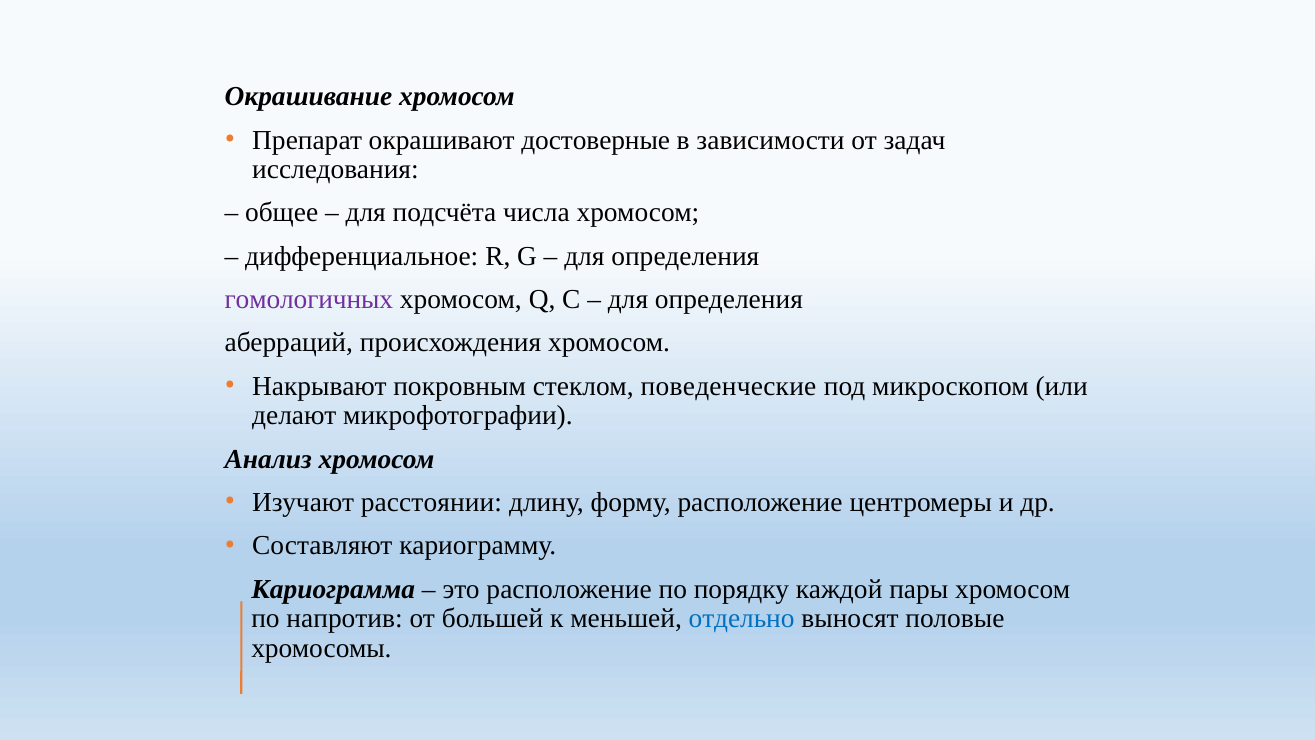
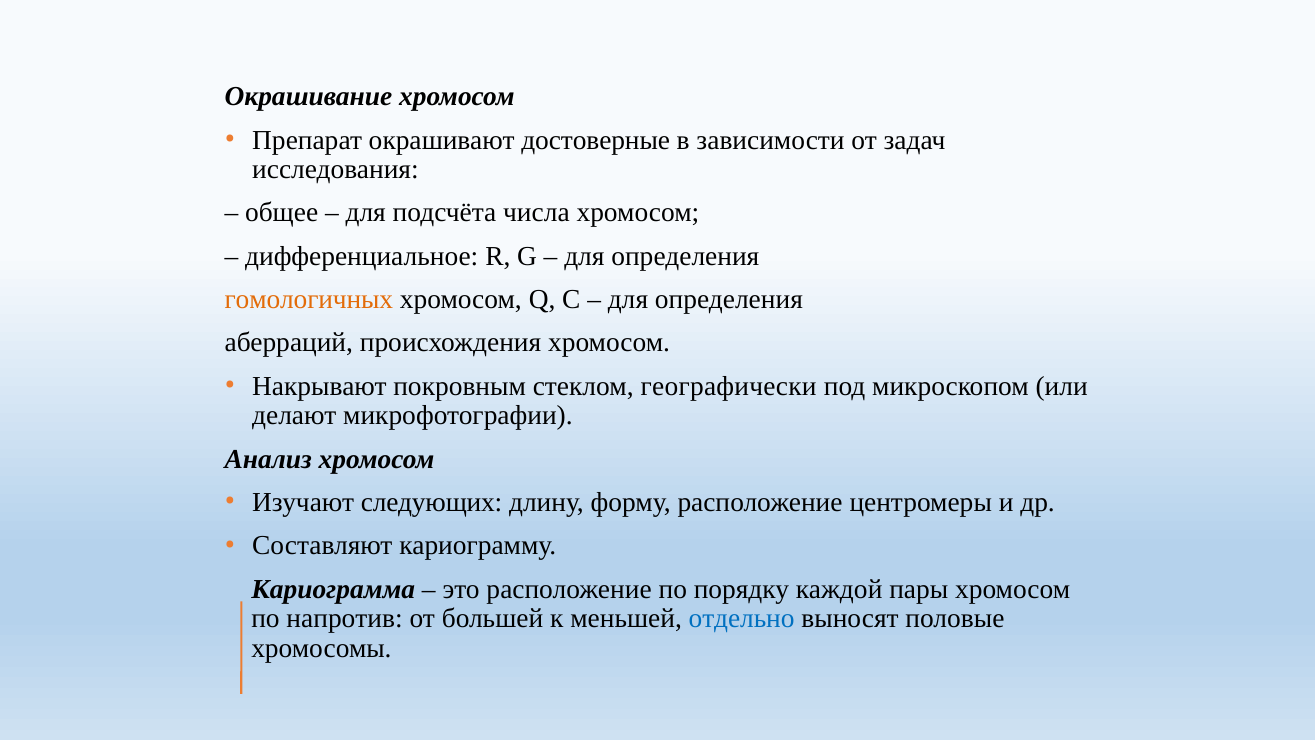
гомологичных colour: purple -> orange
поведенческие: поведенческие -> географически
расстоянии: расстоянии -> следующих
